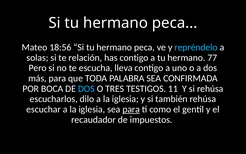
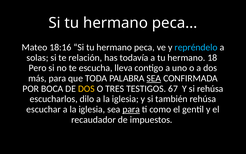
18:56: 18:56 -> 18:16
has contigo: contigo -> todavía
77: 77 -> 18
SEA at (154, 78) underline: none -> present
DOS at (86, 89) colour: light blue -> yellow
11: 11 -> 67
